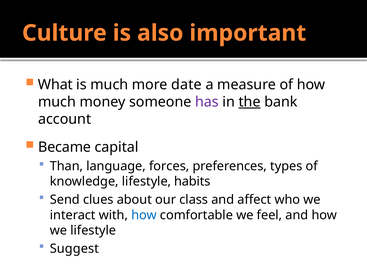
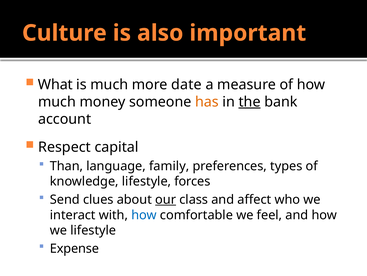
has colour: purple -> orange
Became: Became -> Respect
forces: forces -> family
habits: habits -> forces
our underline: none -> present
Suggest: Suggest -> Expense
